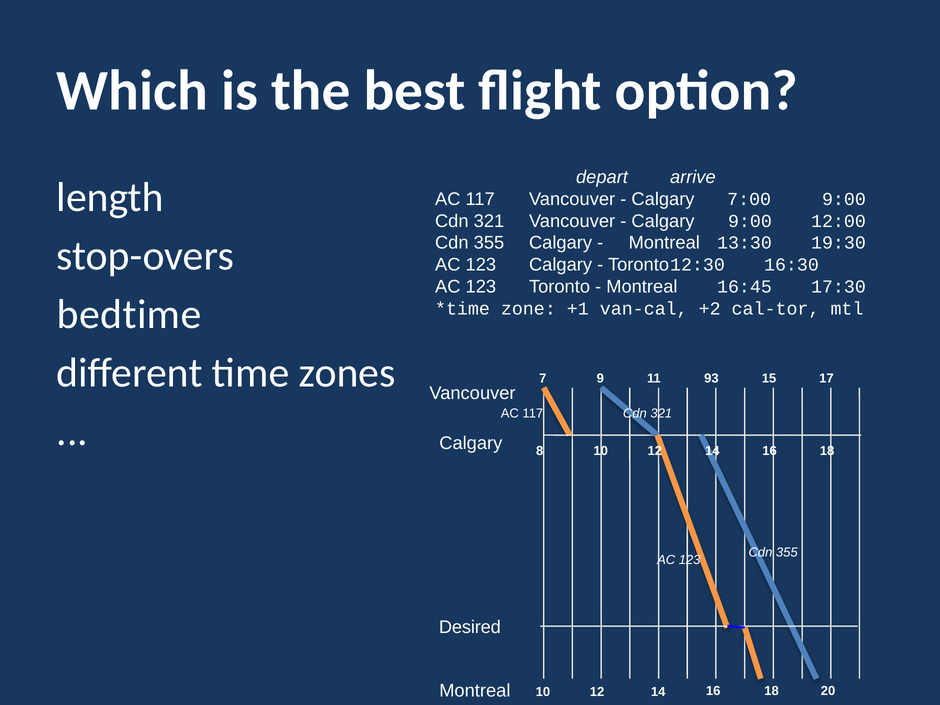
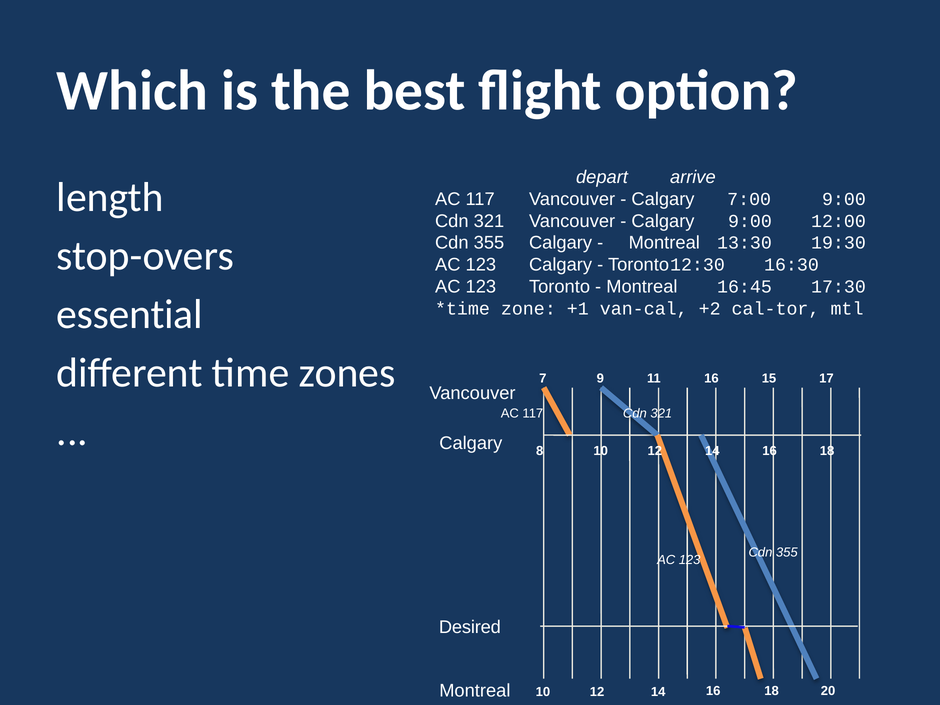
bedtime: bedtime -> essential
93 at (711, 379): 93 -> 16
